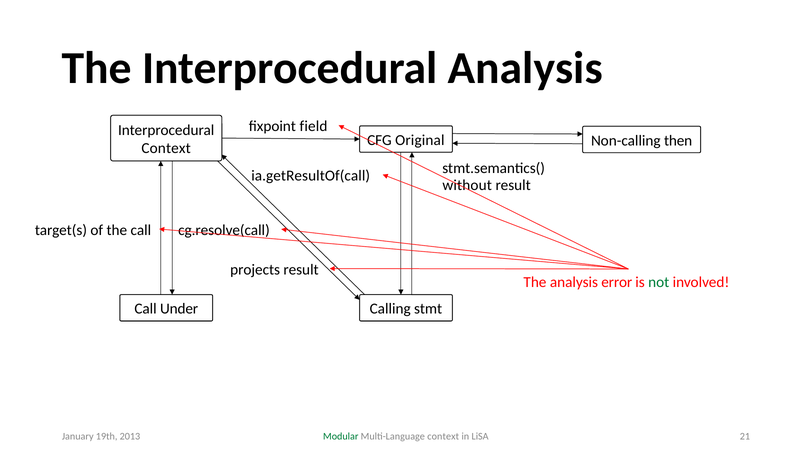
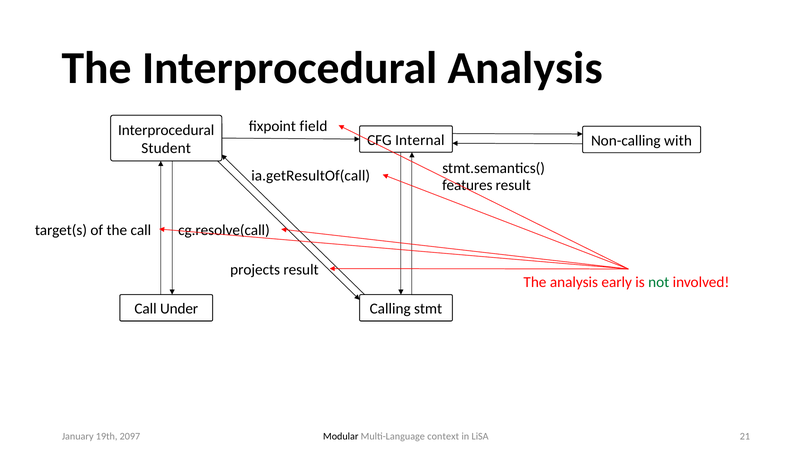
Original: Original -> Internal
then: then -> with
Context at (166, 148): Context -> Student
without: without -> features
error: error -> early
Modular colour: green -> black
2013: 2013 -> 2097
